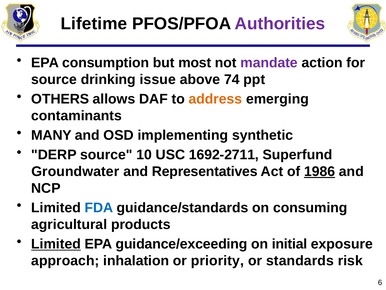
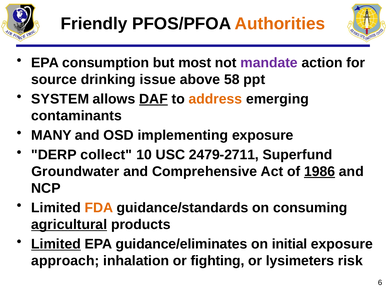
Lifetime: Lifetime -> Friendly
Authorities colour: purple -> orange
74: 74 -> 58
OTHERS: OTHERS -> SYSTEM
DAF underline: none -> present
implementing synthetic: synthetic -> exposure
DERP source: source -> collect
1692-2711: 1692-2711 -> 2479-2711
Representatives: Representatives -> Comprehensive
FDA colour: blue -> orange
agricultural underline: none -> present
guidance/exceeding: guidance/exceeding -> guidance/eliminates
priority: priority -> fighting
standards: standards -> lysimeters
